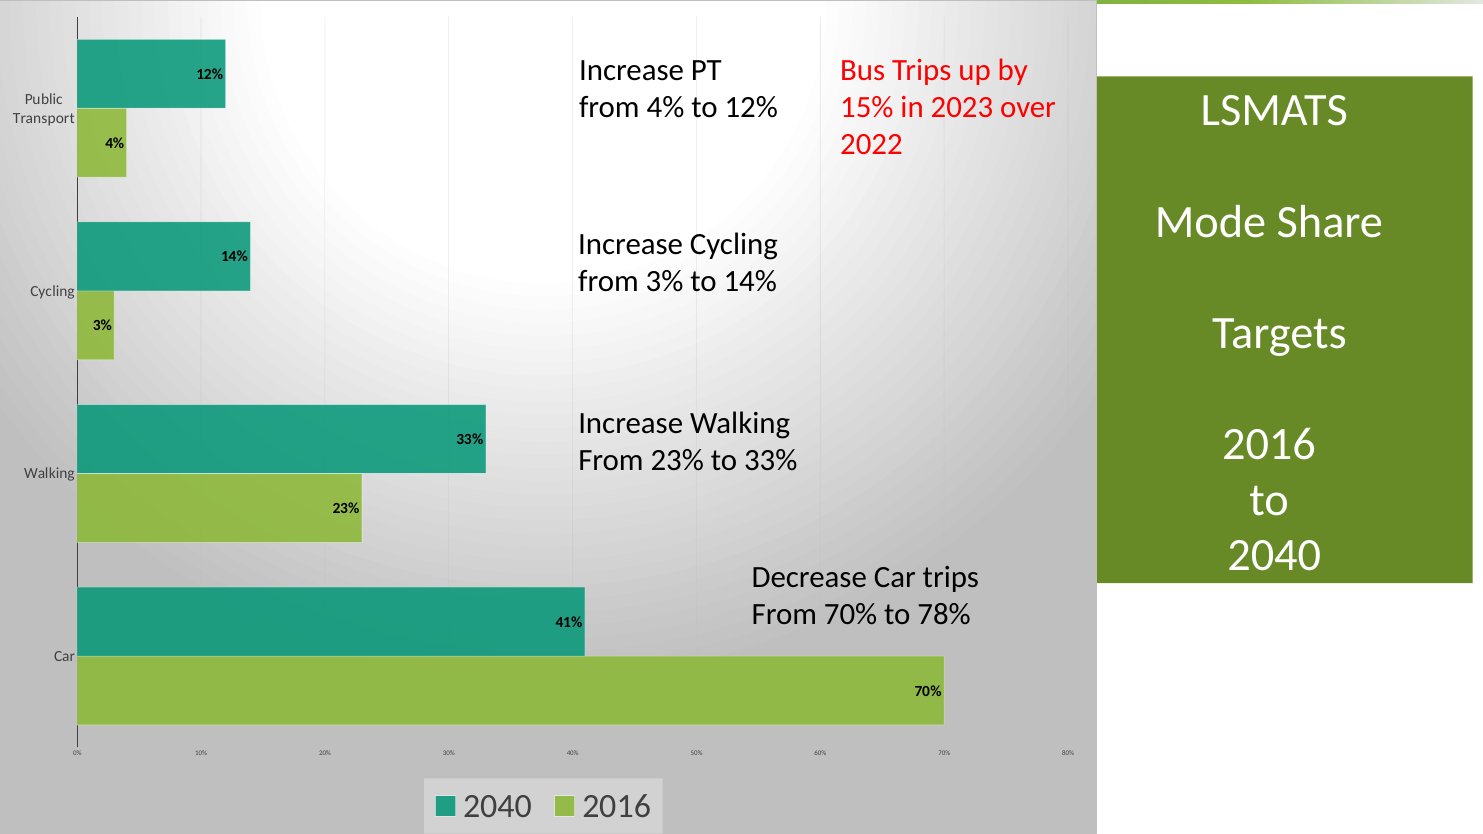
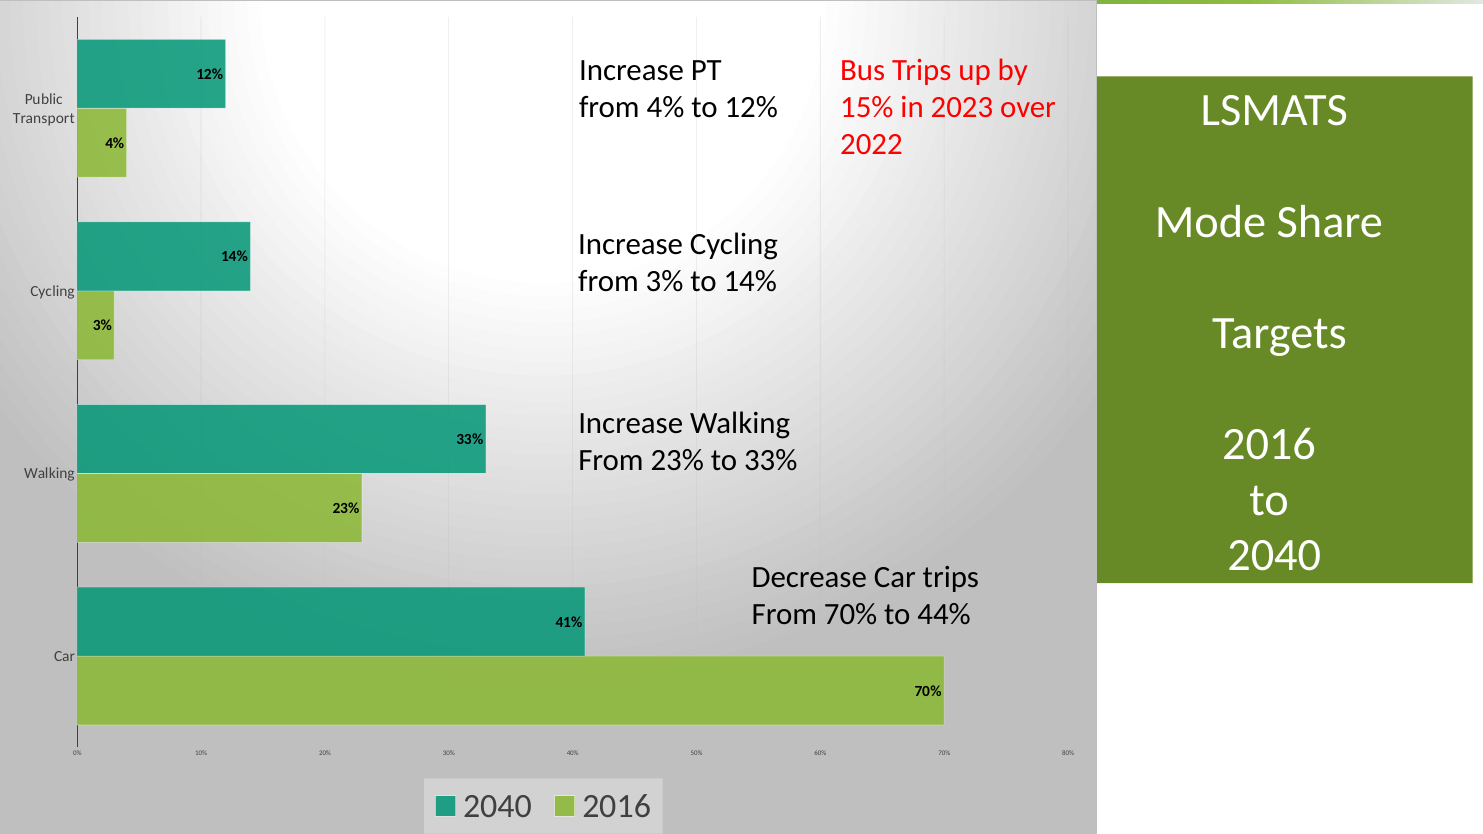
78%: 78% -> 44%
